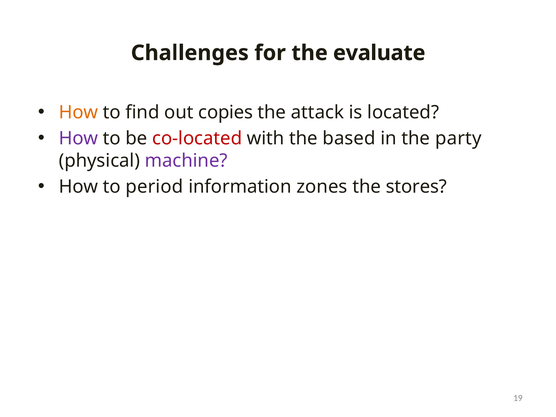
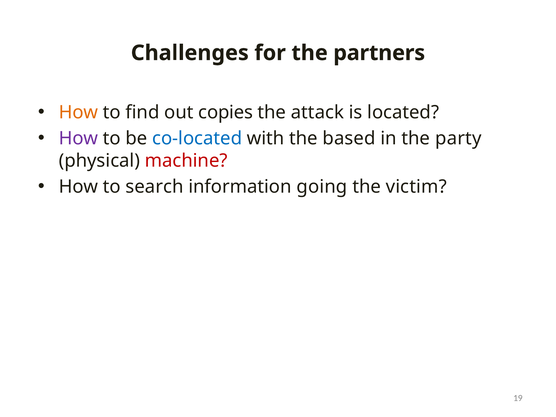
evaluate: evaluate -> partners
co-located colour: red -> blue
machine colour: purple -> red
period: period -> search
zones: zones -> going
stores: stores -> victim
